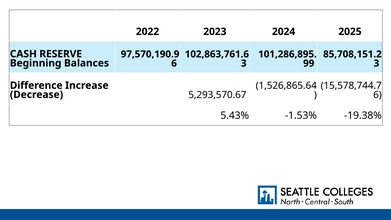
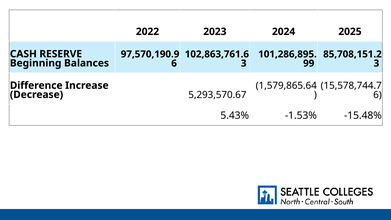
1,526,865.64: 1,526,865.64 -> 1,579,865.64
-19.38%: -19.38% -> -15.48%
